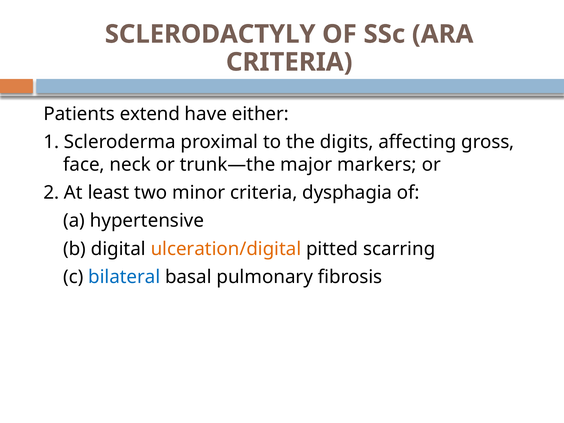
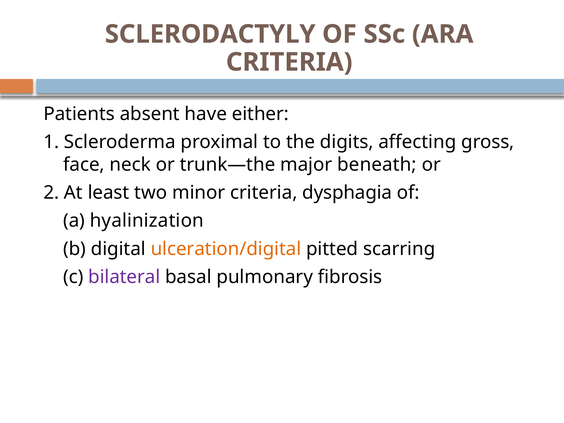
extend: extend -> absent
markers: markers -> beneath
hypertensive: hypertensive -> hyalinization
bilateral colour: blue -> purple
